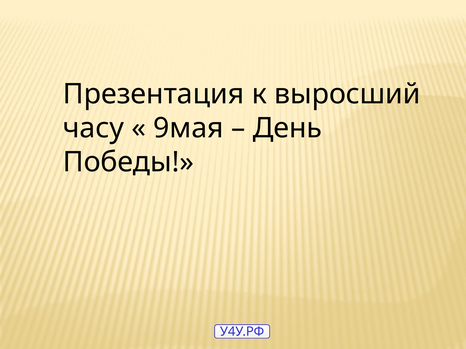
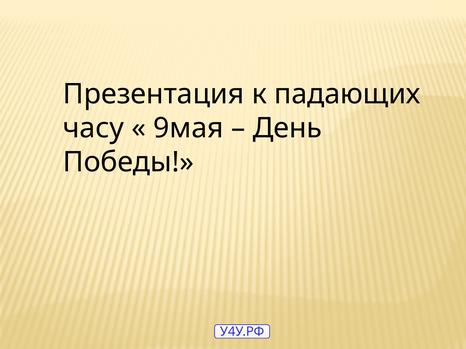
выросший: выросший -> падающих
